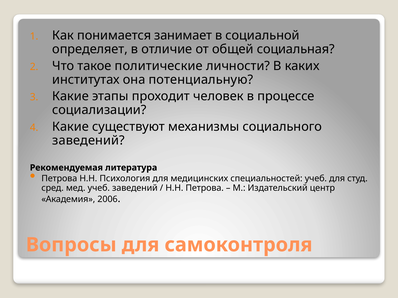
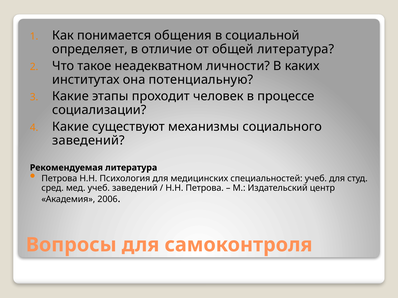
занимает: занимает -> общения
общей социальная: социальная -> литература
политические: политические -> неадекватном
